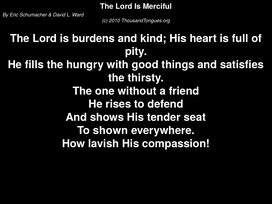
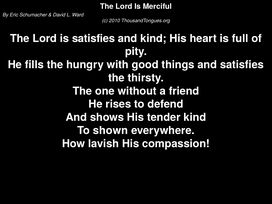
is burdens: burdens -> satisfies
tender seat: seat -> kind
